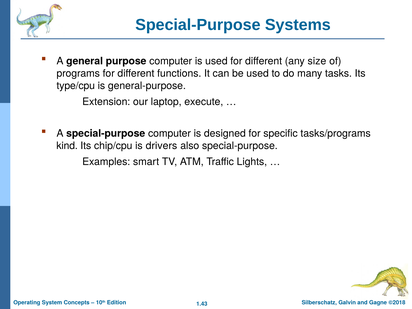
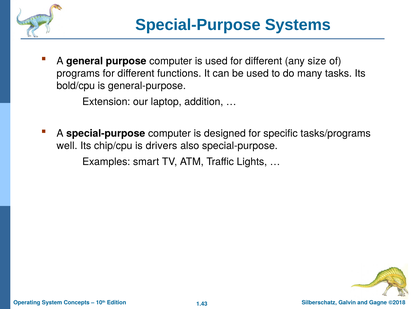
type/cpu: type/cpu -> bold/cpu
execute: execute -> addition
kind: kind -> well
